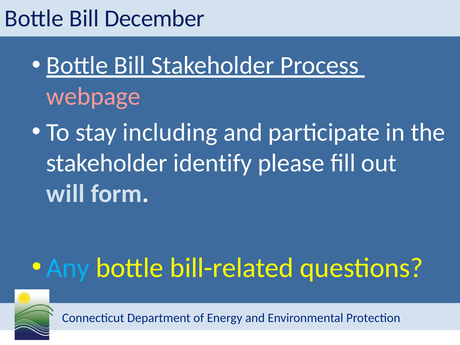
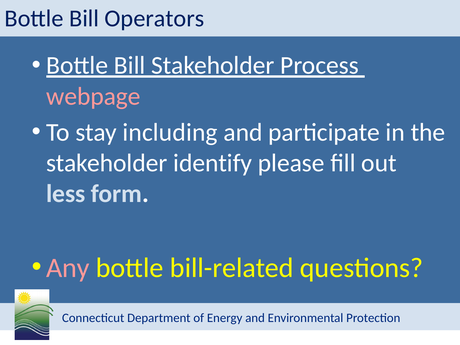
December: December -> Operators
will: will -> less
Any colour: light blue -> pink
